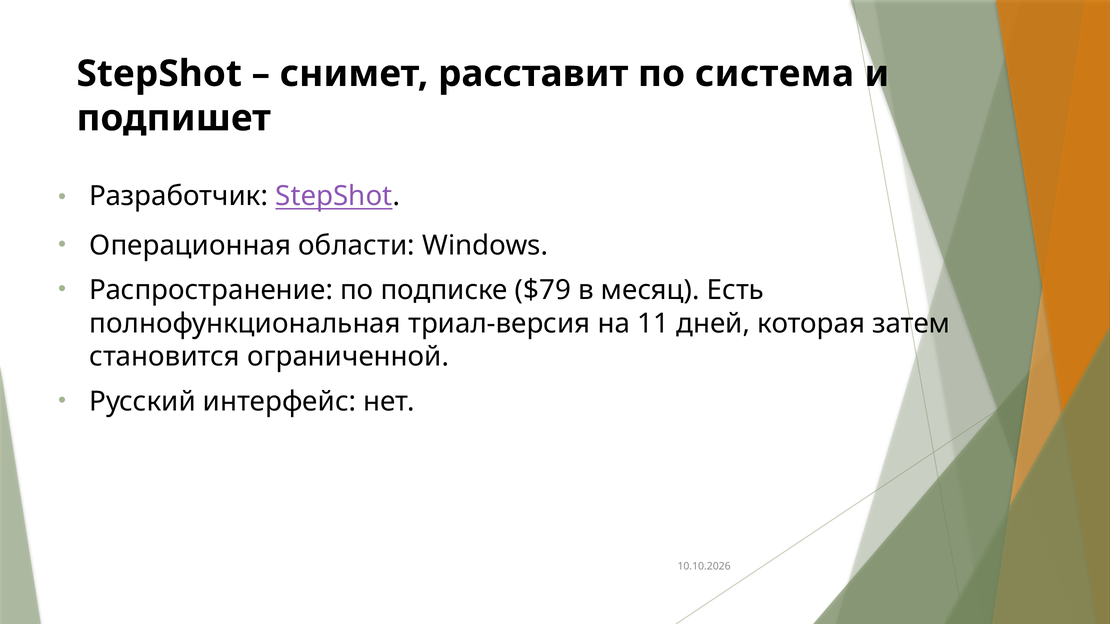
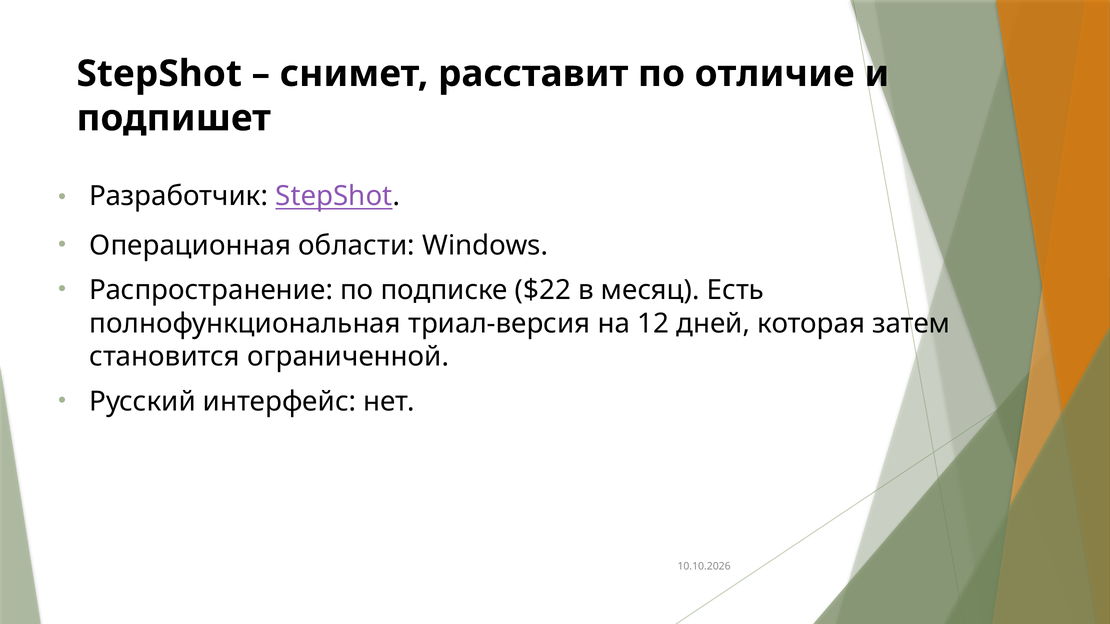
система: система -> отличие
$79: $79 -> $22
11: 11 -> 12
